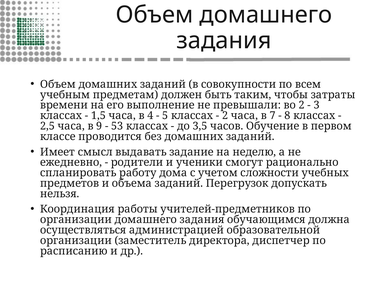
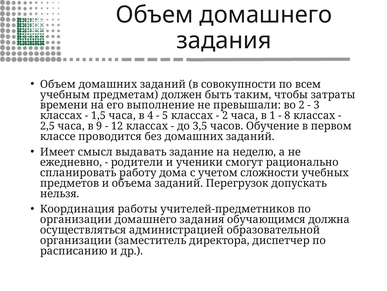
7: 7 -> 1
53: 53 -> 12
